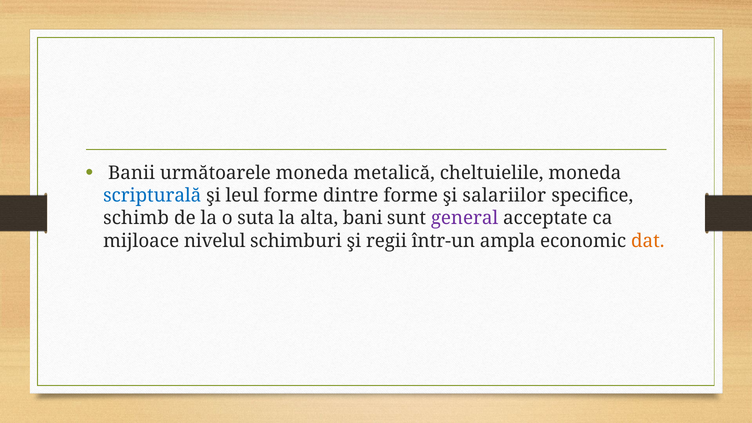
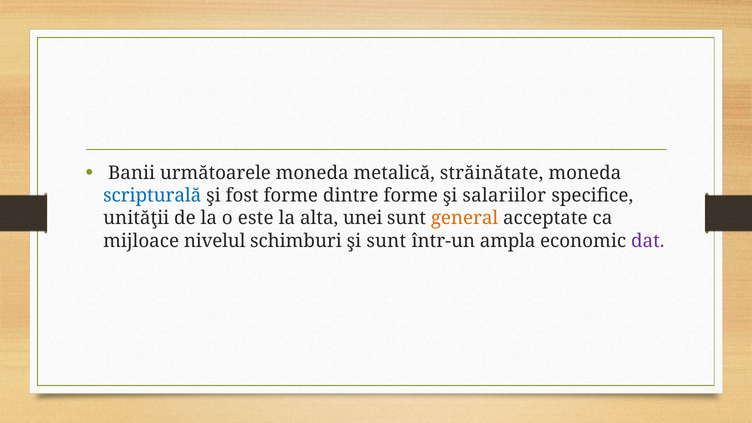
cheltuielile: cheltuielile -> străinătate
leul: leul -> fost
schimb: schimb -> unităţii
suta: suta -> este
bani: bani -> unei
general colour: purple -> orange
şi regii: regii -> sunt
dat colour: orange -> purple
